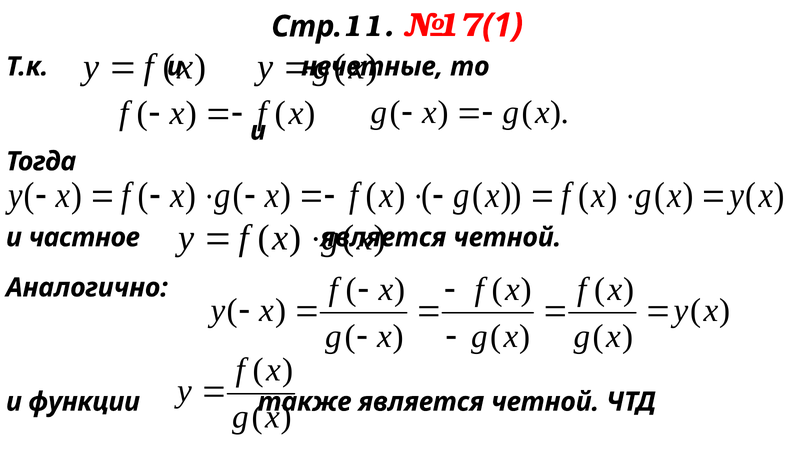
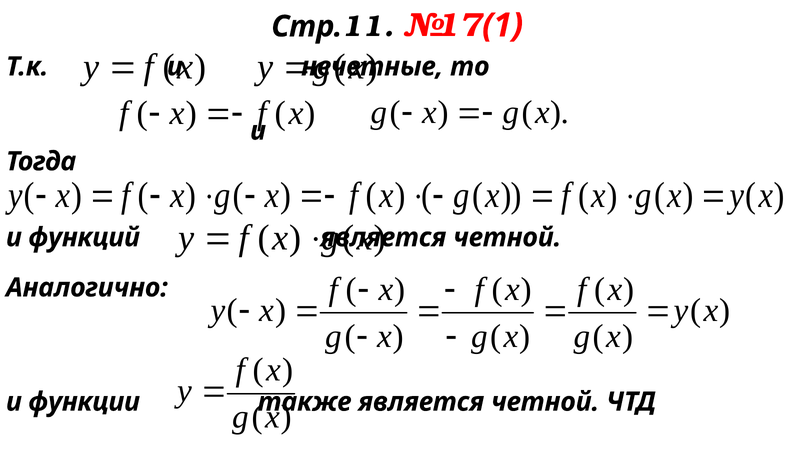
частное: частное -> функций
